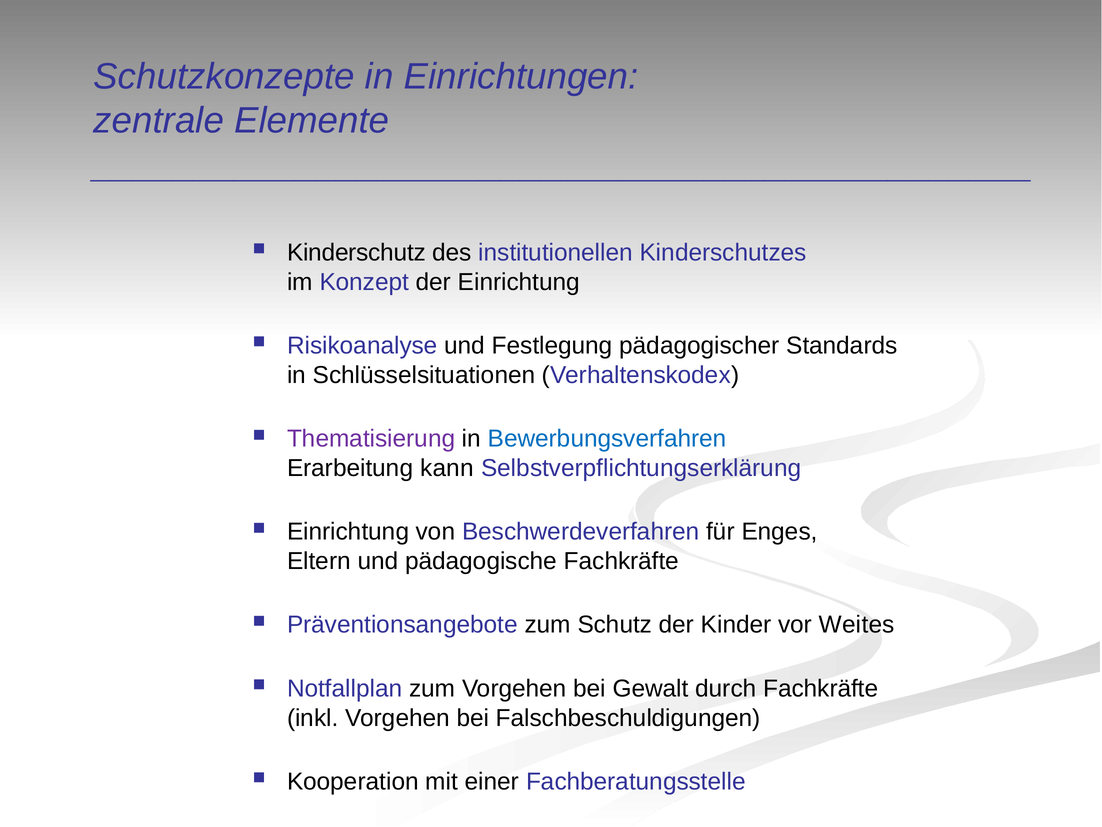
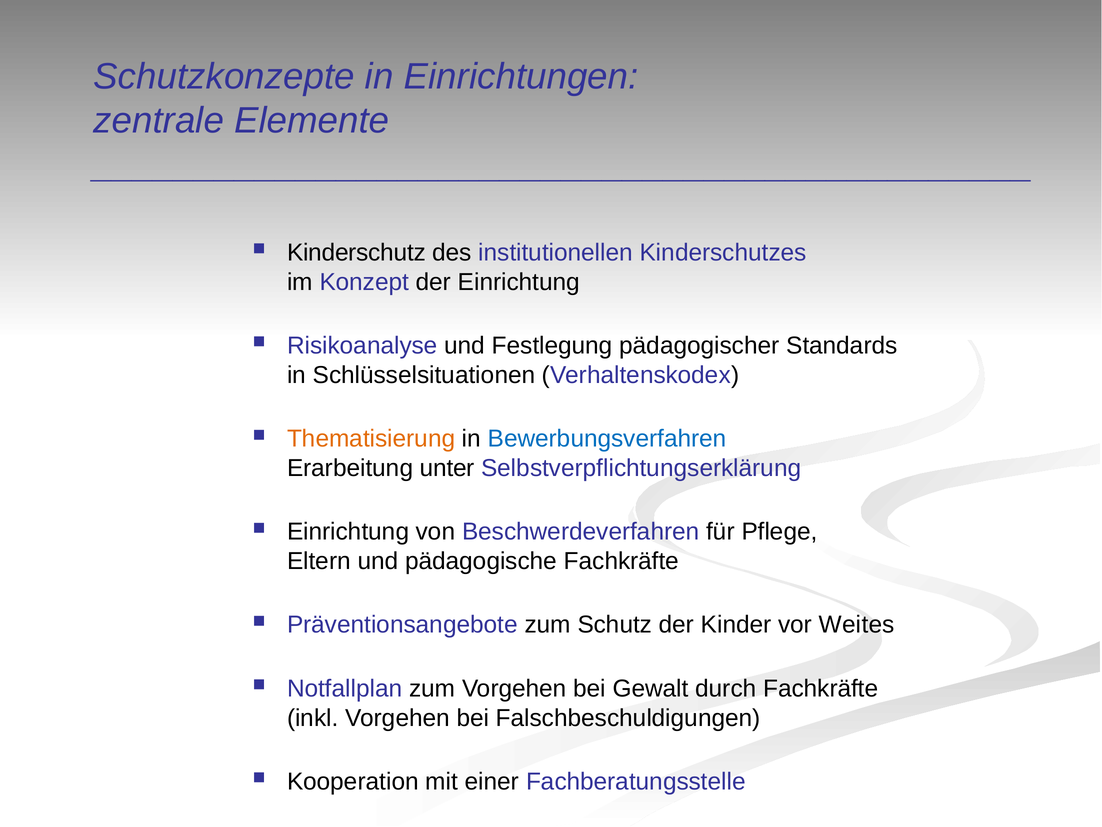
Thematisierung colour: purple -> orange
kann: kann -> unter
Enges: Enges -> Pflege
